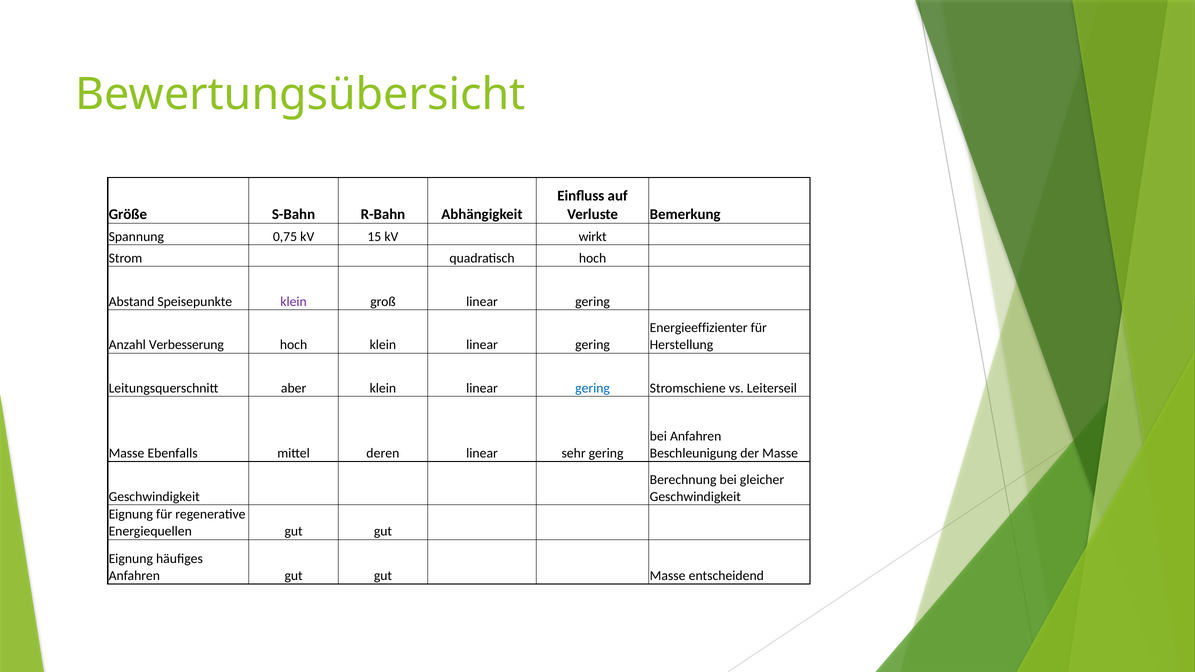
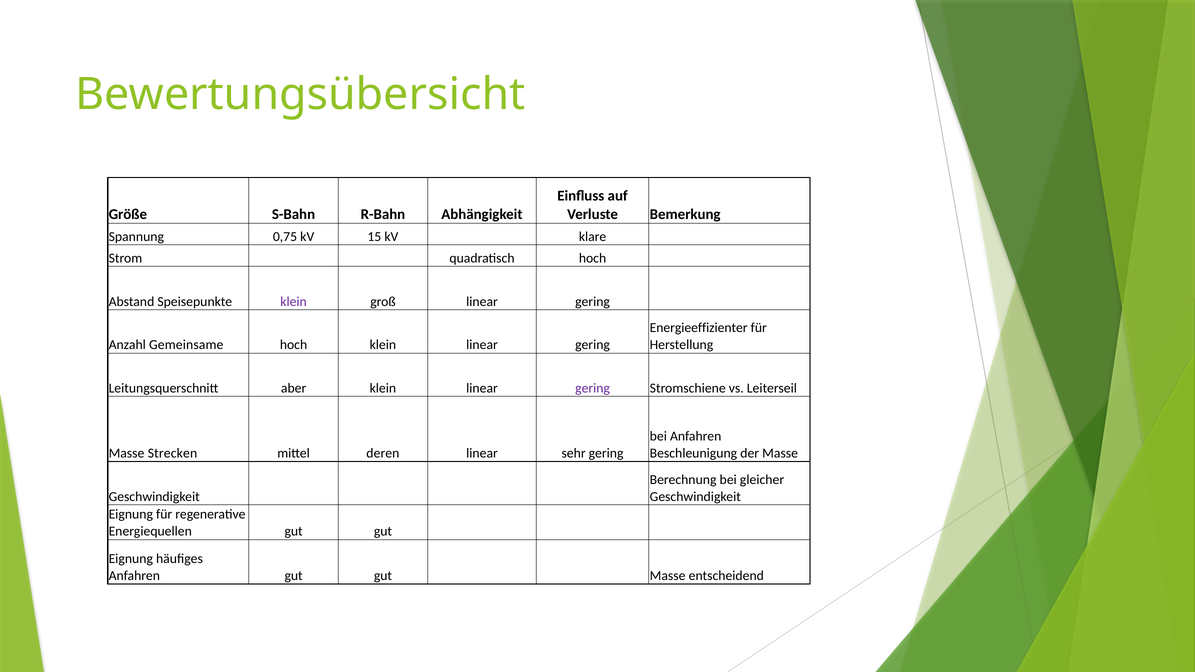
wirkt: wirkt -> klare
Verbesserung: Verbesserung -> Gemeinsame
gering at (593, 388) colour: blue -> purple
Ebenfalls: Ebenfalls -> Strecken
